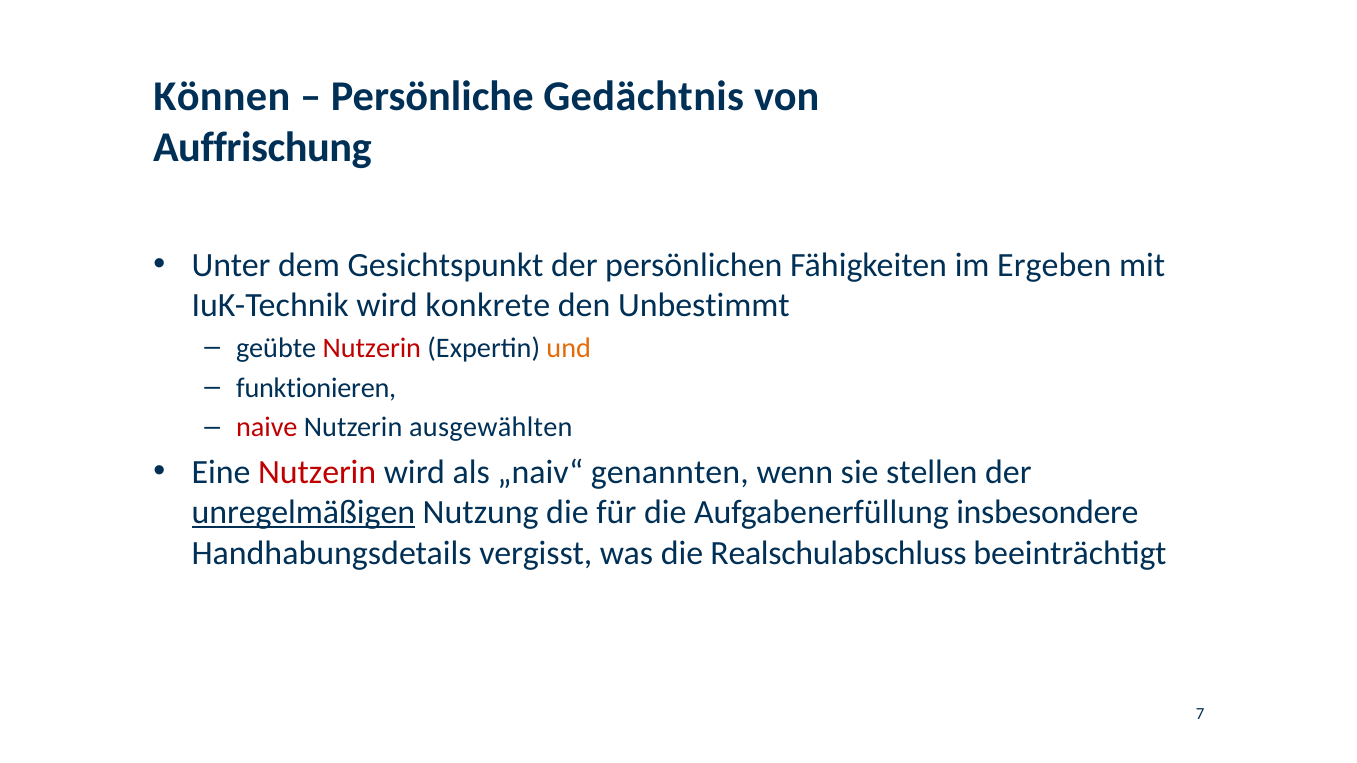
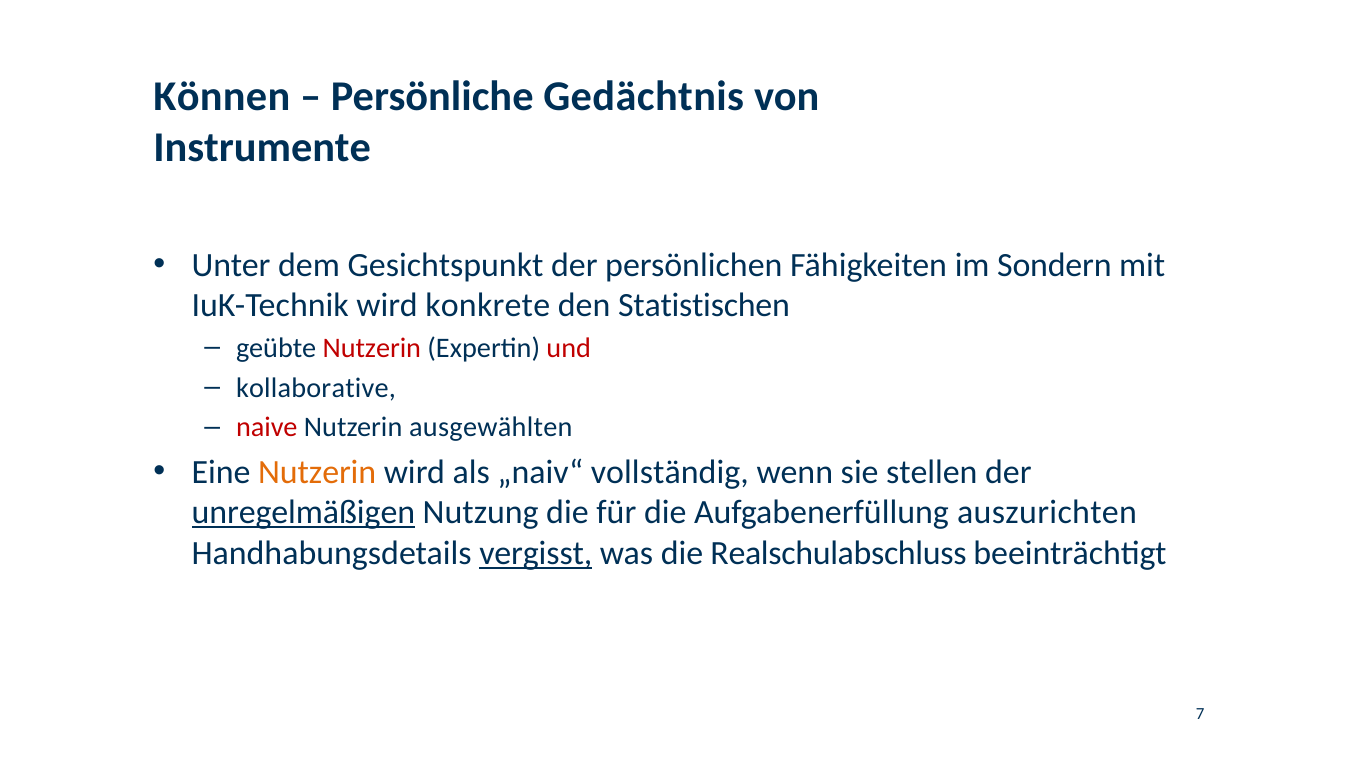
Auffrischung: Auffrischung -> Instrumente
Ergeben: Ergeben -> Sondern
Unbestimmt: Unbestimmt -> Statistischen
und colour: orange -> red
funktionieren: funktionieren -> kollaborative
Nutzerin at (317, 472) colour: red -> orange
genannten: genannten -> vollständig
insbesondere: insbesondere -> auszurichten
vergisst underline: none -> present
